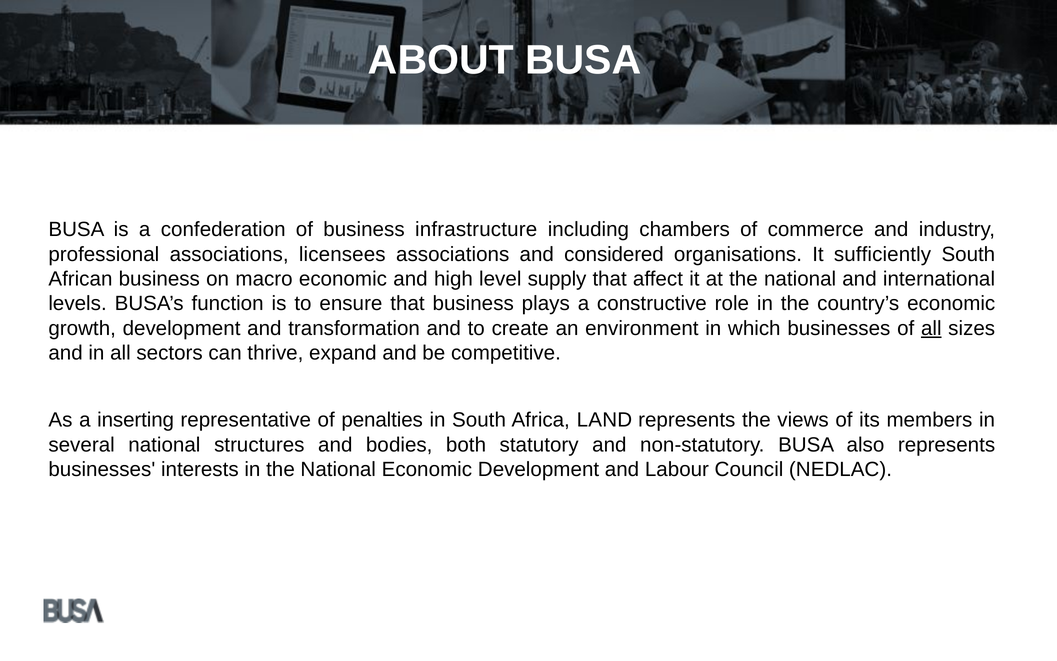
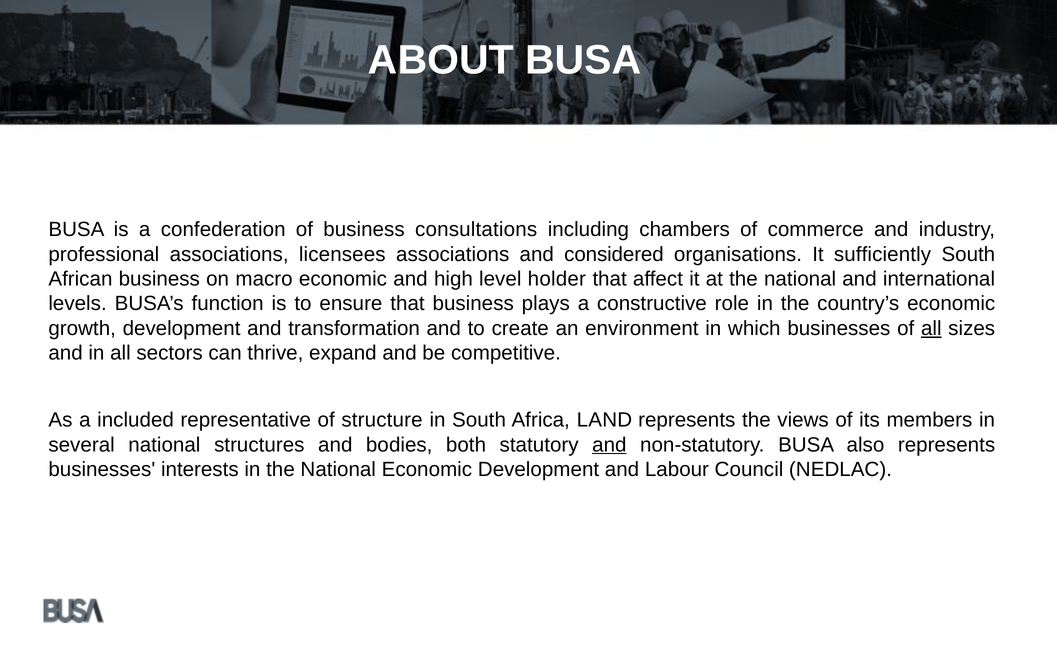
infrastructure: infrastructure -> consultations
supply: supply -> holder
inserting: inserting -> included
penalties: penalties -> structure
and at (609, 445) underline: none -> present
